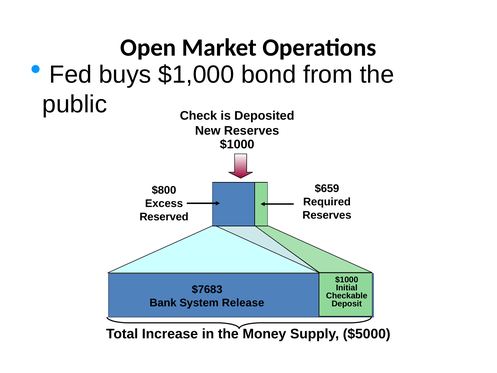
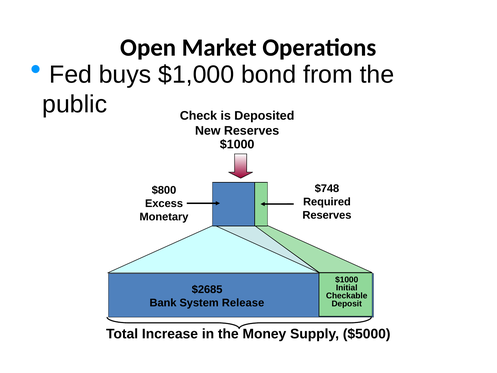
$659: $659 -> $748
Reserved: Reserved -> Monetary
$7683: $7683 -> $2685
